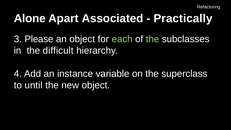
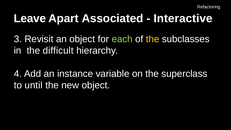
Alone: Alone -> Leave
Practically: Practically -> Interactive
Please: Please -> Revisit
the at (153, 39) colour: light green -> yellow
